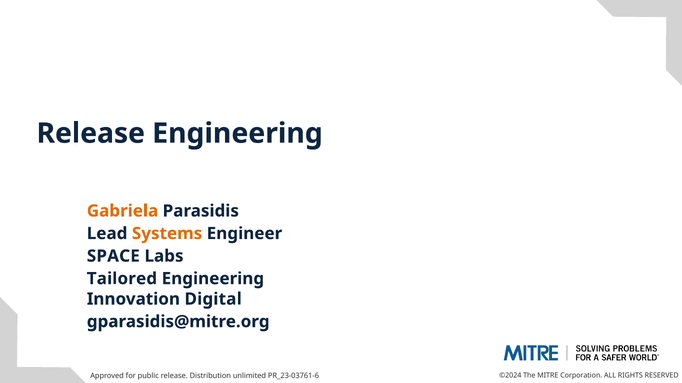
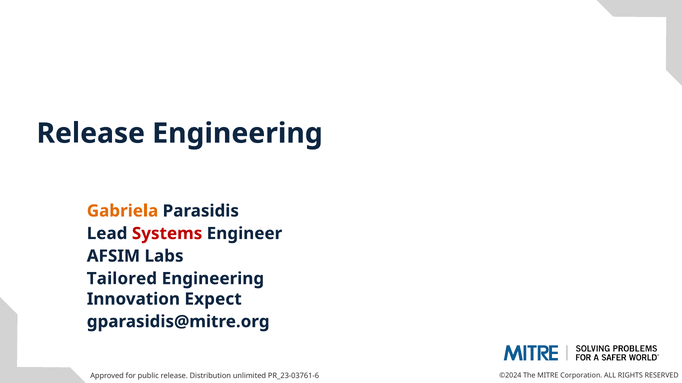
Systems colour: orange -> red
SPACE: SPACE -> AFSIM
Digital: Digital -> Expect
